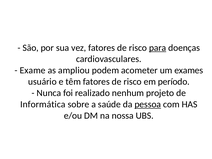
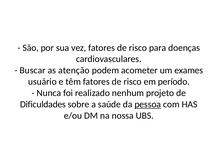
para underline: present -> none
Exame: Exame -> Buscar
ampliou: ampliou -> atenção
Informática: Informática -> Dificuldades
